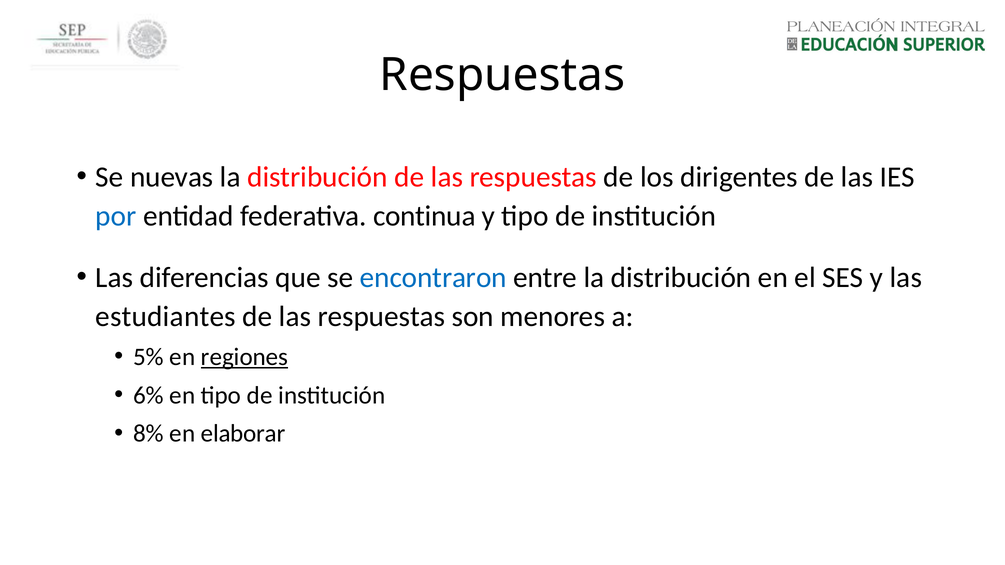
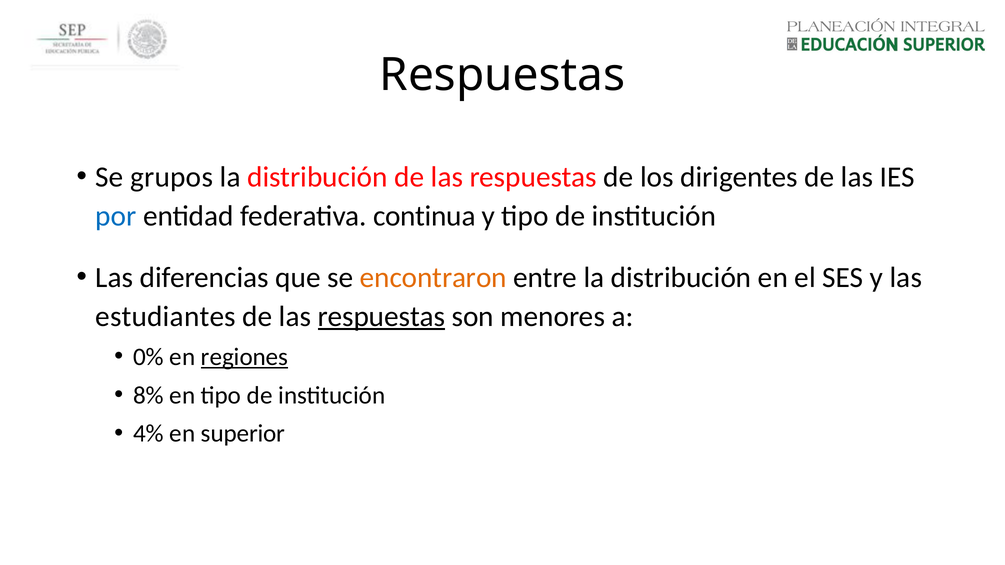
nuevas: nuevas -> grupos
encontraron colour: blue -> orange
respuestas at (381, 317) underline: none -> present
5%: 5% -> 0%
6%: 6% -> 8%
8%: 8% -> 4%
elaborar: elaborar -> superior
